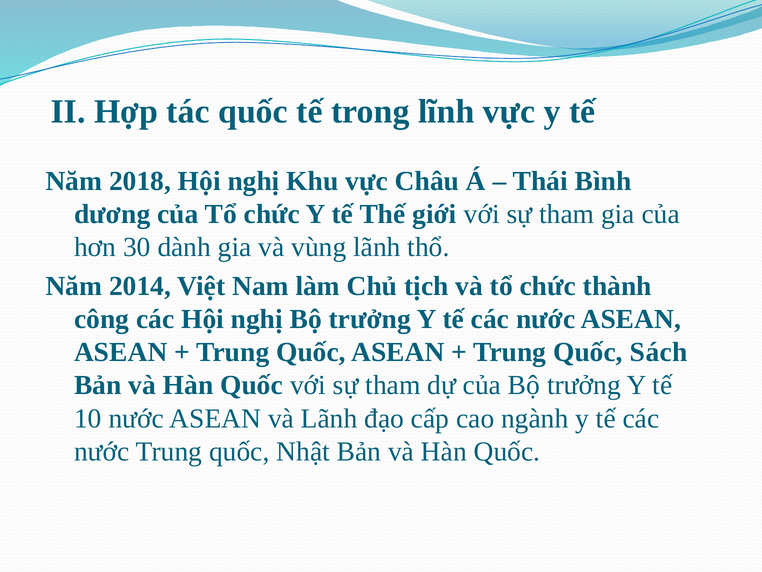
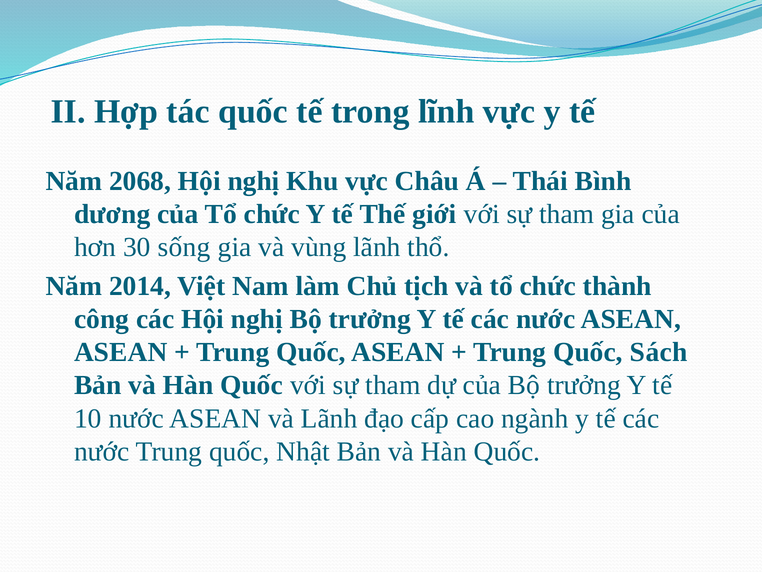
2018: 2018 -> 2068
dành: dành -> sống
